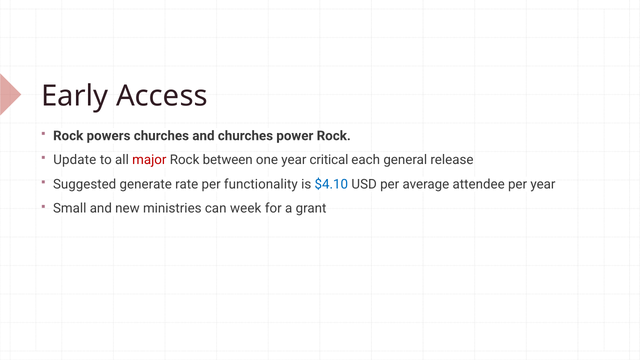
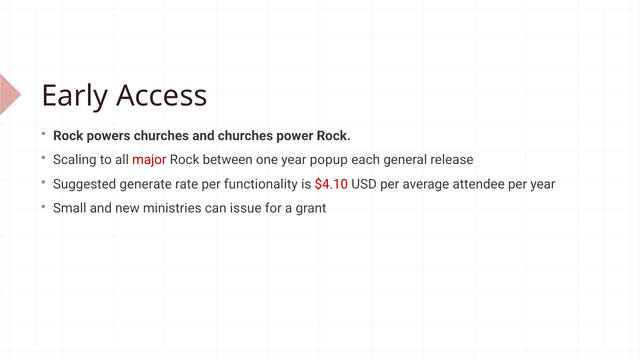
Update: Update -> Scaling
critical: critical -> popup
$4.10 colour: blue -> red
week: week -> issue
